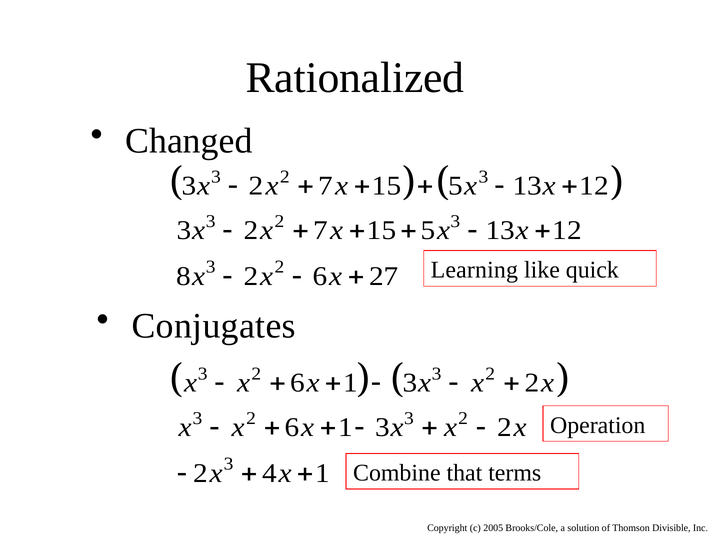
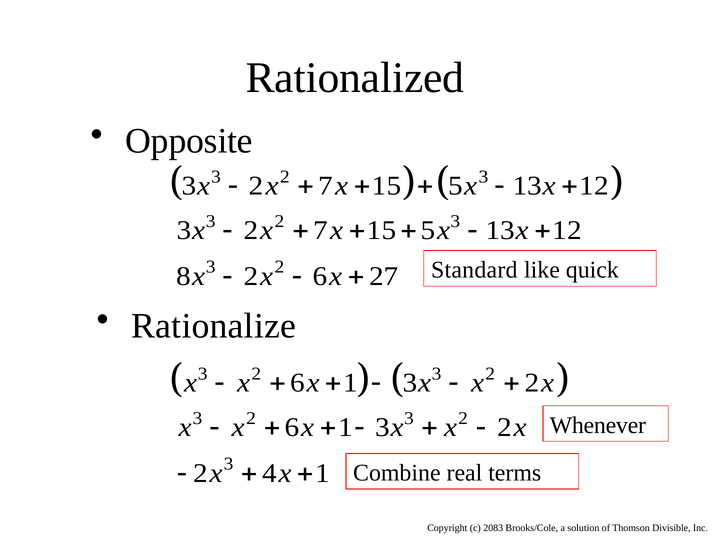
Changed: Changed -> Opposite
Learning: Learning -> Standard
Conjugates: Conjugates -> Rationalize
Operation: Operation -> Whenever
that: that -> real
2005: 2005 -> 2083
